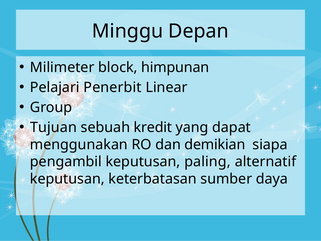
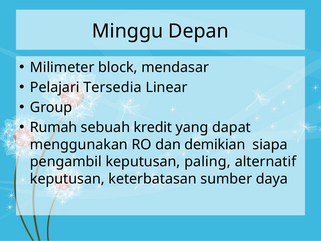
himpunan: himpunan -> mendasar
Penerbit: Penerbit -> Tersedia
Tujuan: Tujuan -> Rumah
